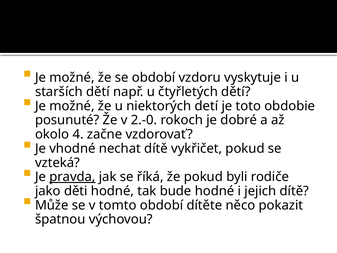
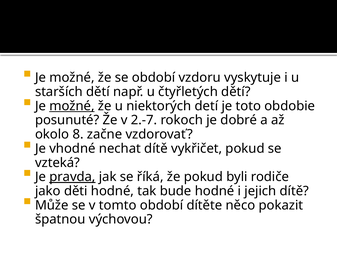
možné at (72, 106) underline: none -> present
2.-0: 2.-0 -> 2.-7
4: 4 -> 8
